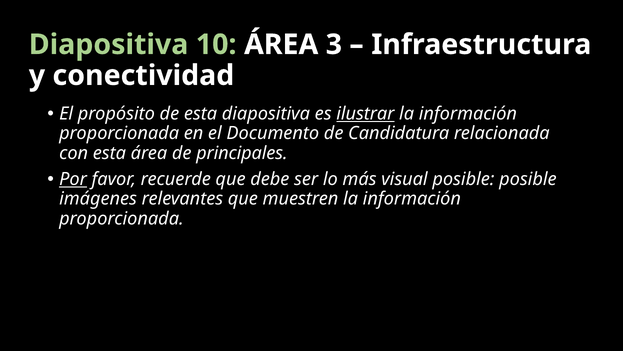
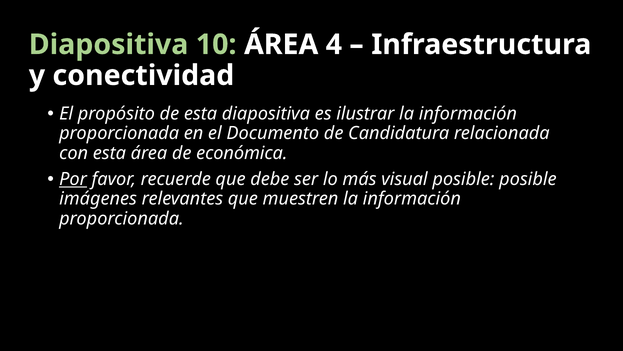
3: 3 -> 4
ilustrar underline: present -> none
principales: principales -> económica
